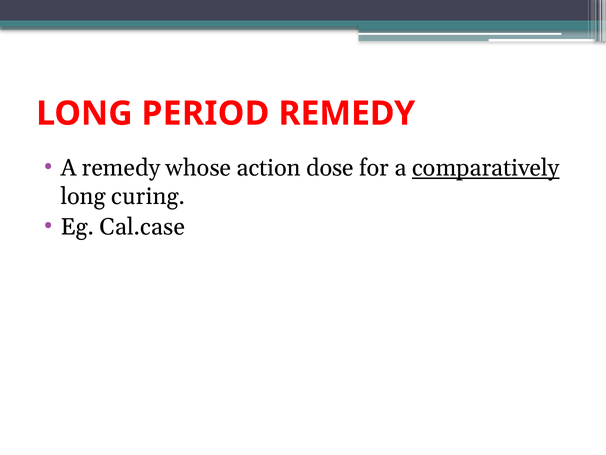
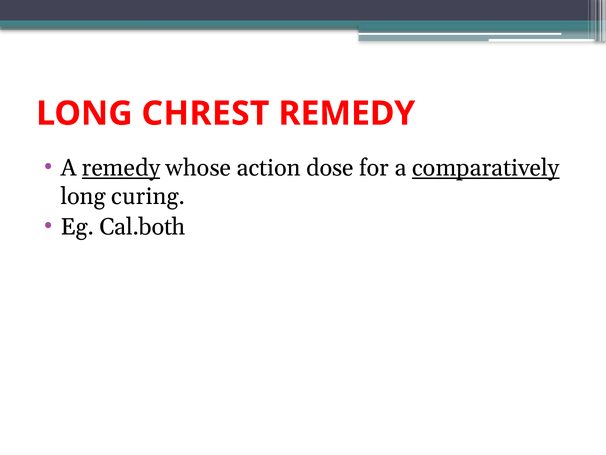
PERIOD: PERIOD -> CHREST
remedy at (121, 168) underline: none -> present
Cal.case: Cal.case -> Cal.both
